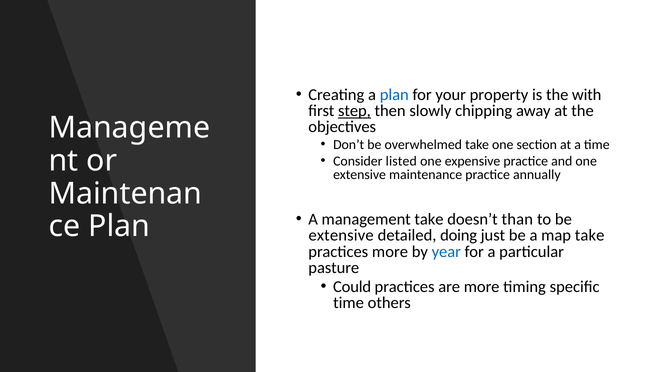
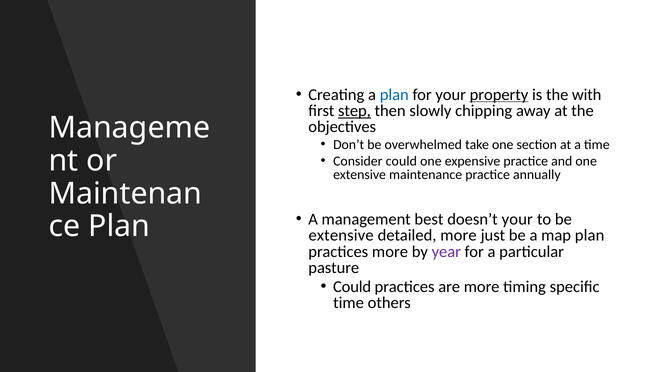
property underline: none -> present
Consider listed: listed -> could
management take: take -> best
doesn’t than: than -> your
detailed doing: doing -> more
map take: take -> plan
year colour: blue -> purple
